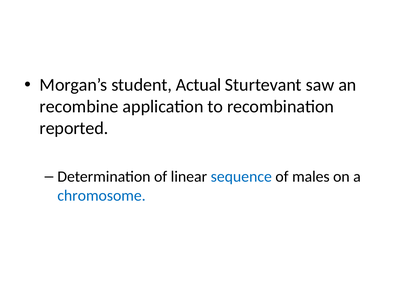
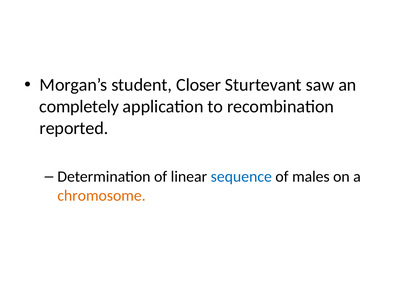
Actual: Actual -> Closer
recombine: recombine -> completely
chromosome colour: blue -> orange
